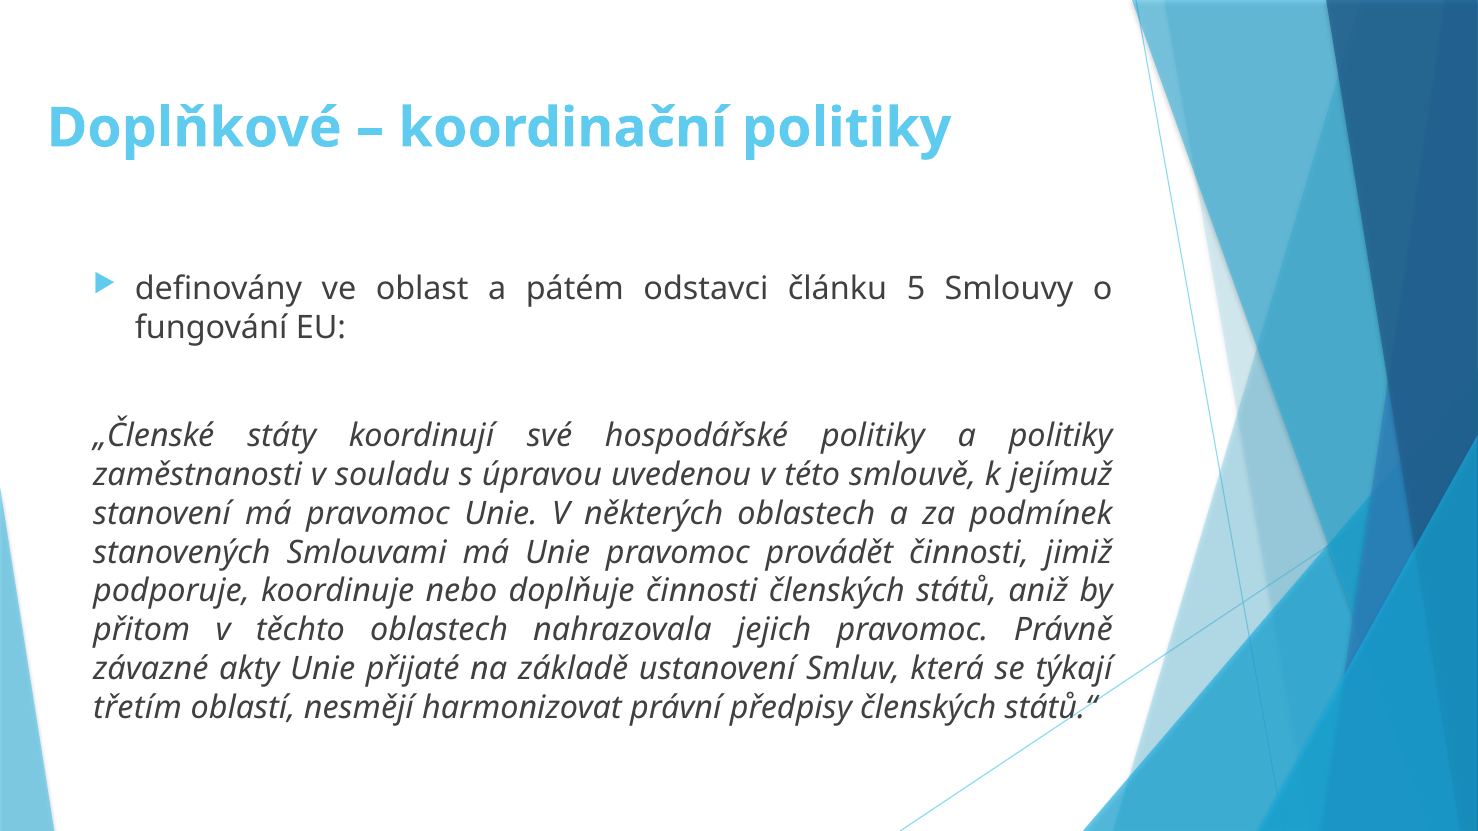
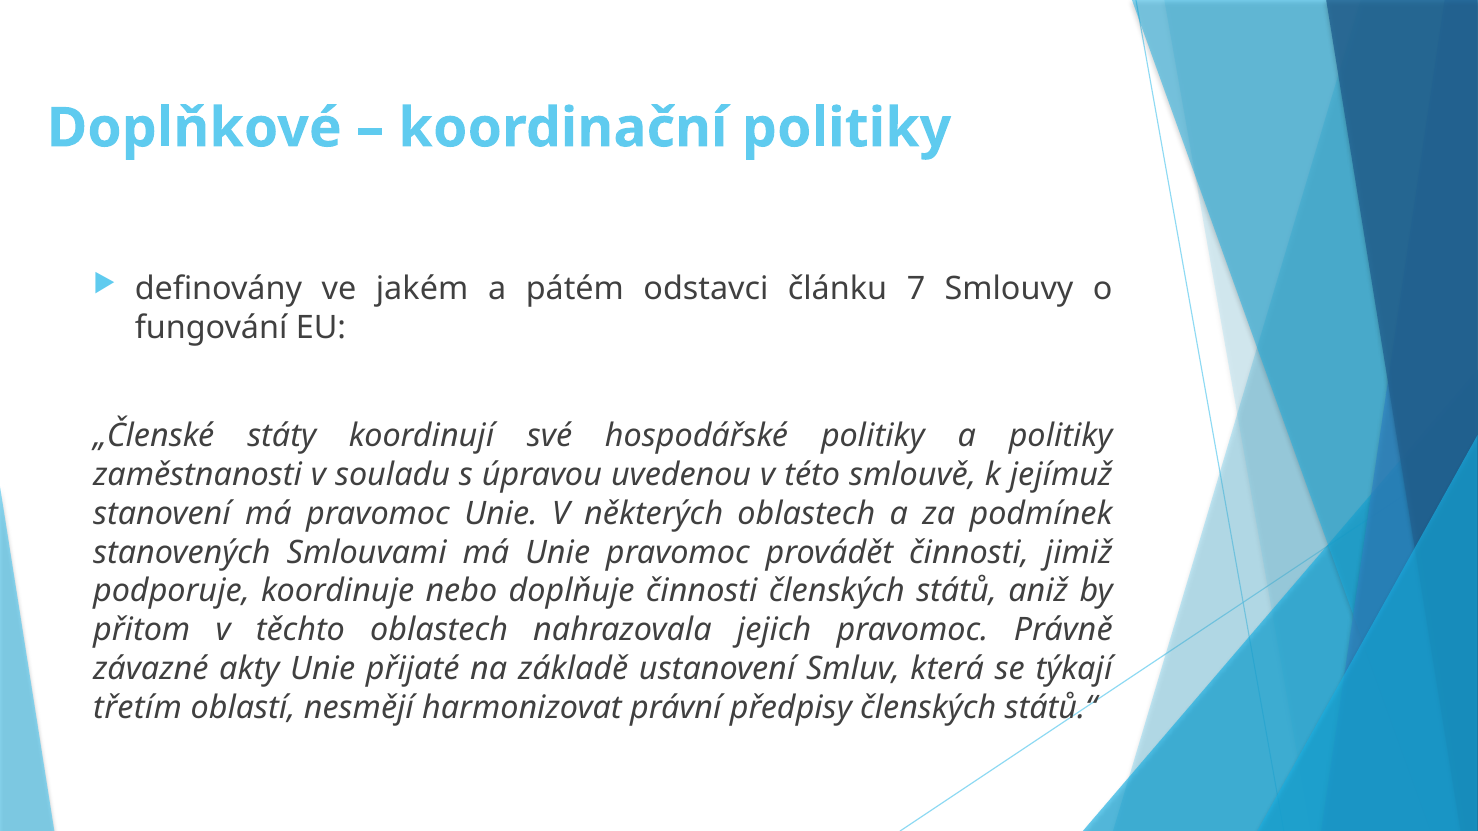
oblast: oblast -> jakém
5: 5 -> 7
